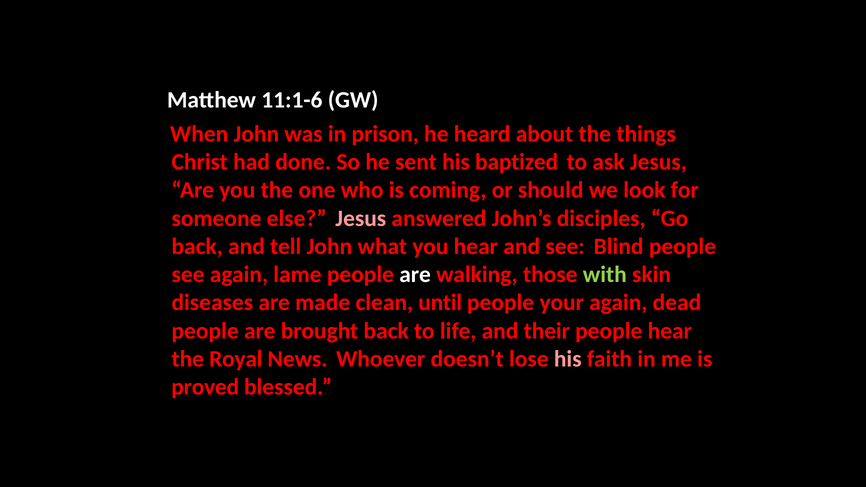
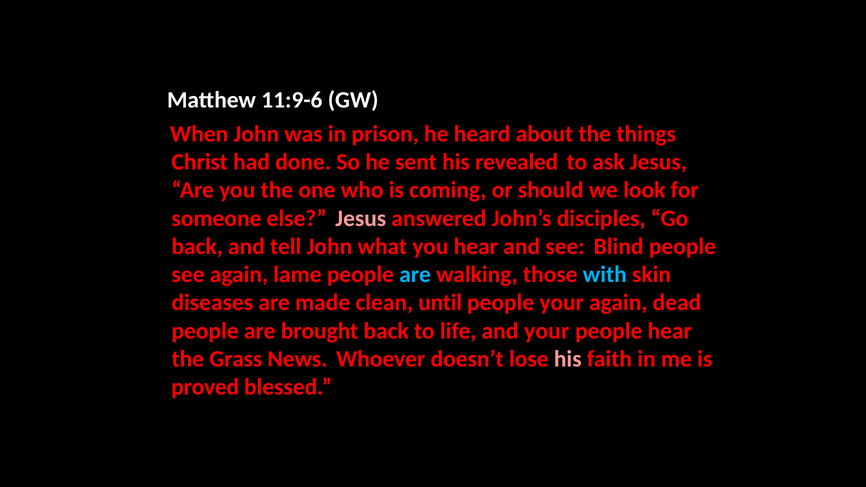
11:1-6: 11:1-6 -> 11:9-6
baptized: baptized -> revealed
are at (415, 275) colour: white -> light blue
with colour: light green -> light blue
and their: their -> your
Royal: Royal -> Grass
